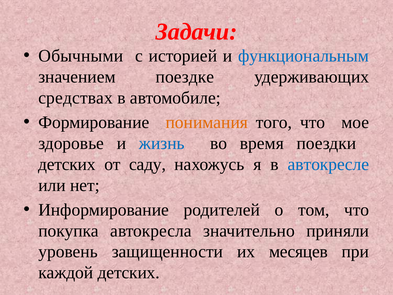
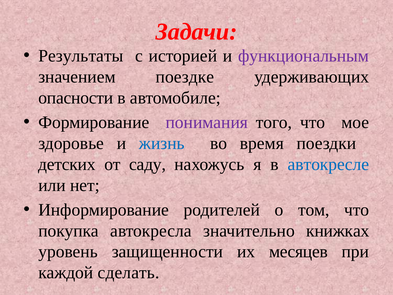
Обычными: Обычными -> Результаты
функциональным colour: blue -> purple
средствах: средствах -> опасности
понимания colour: orange -> purple
приняли: приняли -> книжках
каждой детских: детских -> сделать
